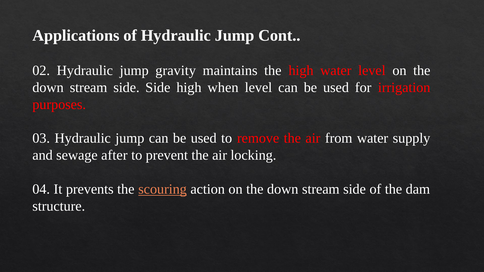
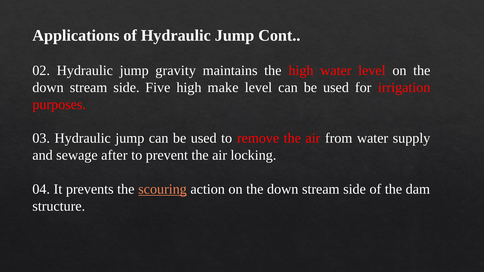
side Side: Side -> Five
when: when -> make
